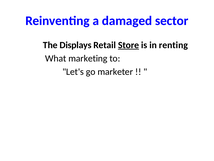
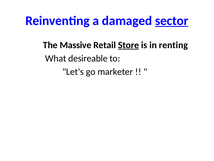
sector underline: none -> present
Displays: Displays -> Massive
marketing: marketing -> desireable
